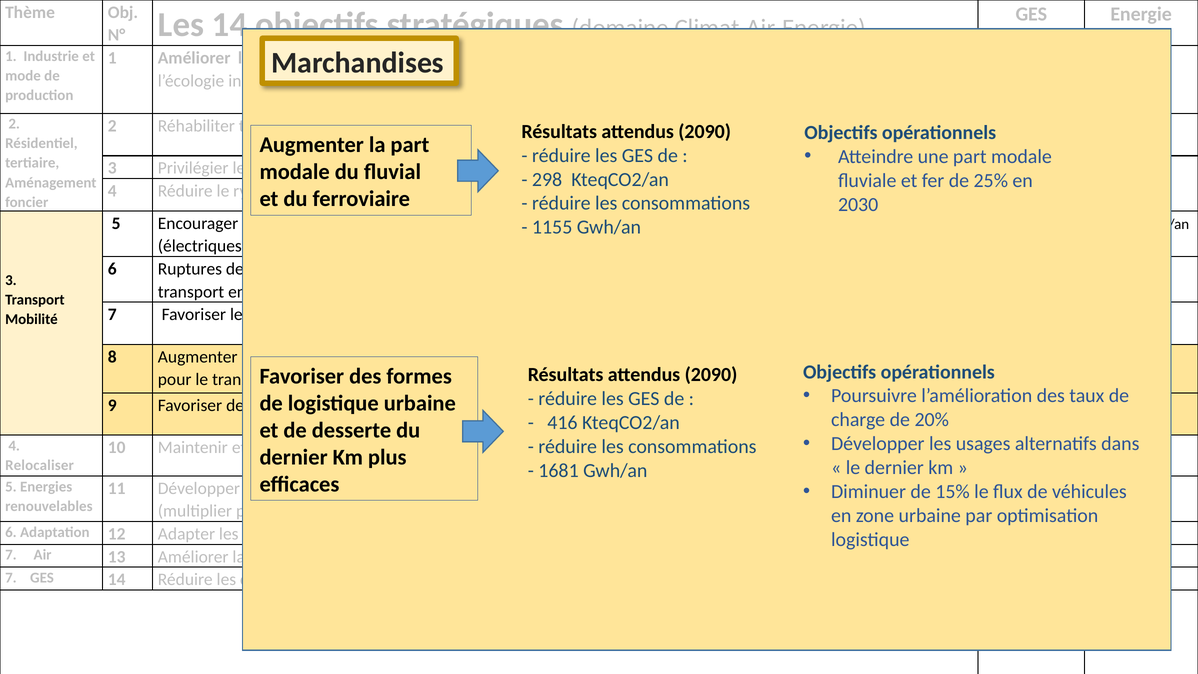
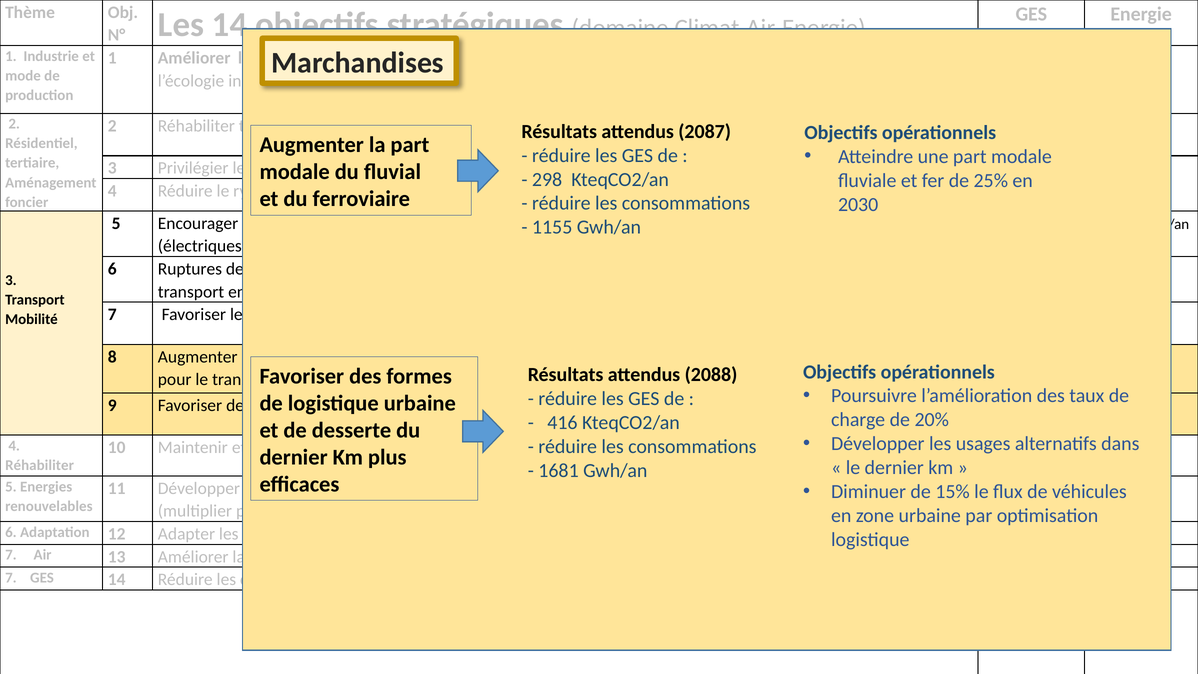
2090 at (705, 132): 2090 -> 2087
2090 at (711, 375): 2090 -> 2088
Relocaliser at (40, 465): Relocaliser -> Réhabiliter
